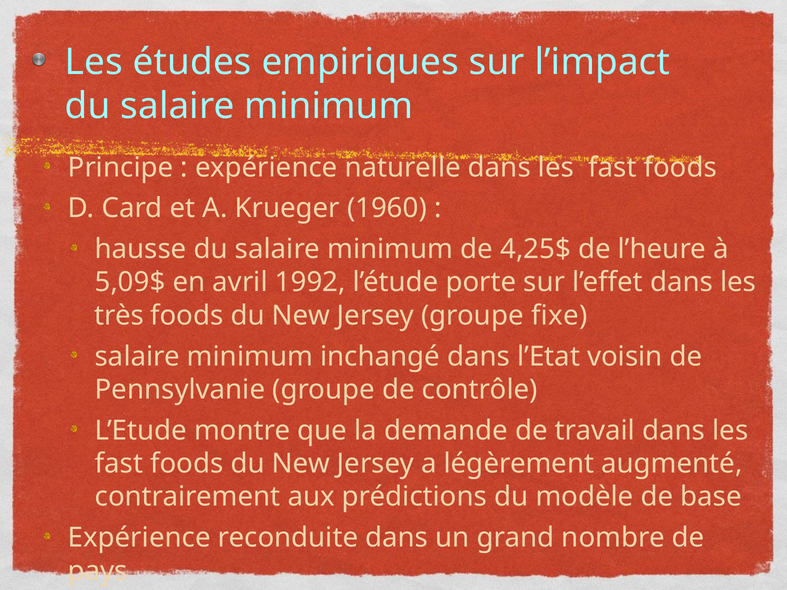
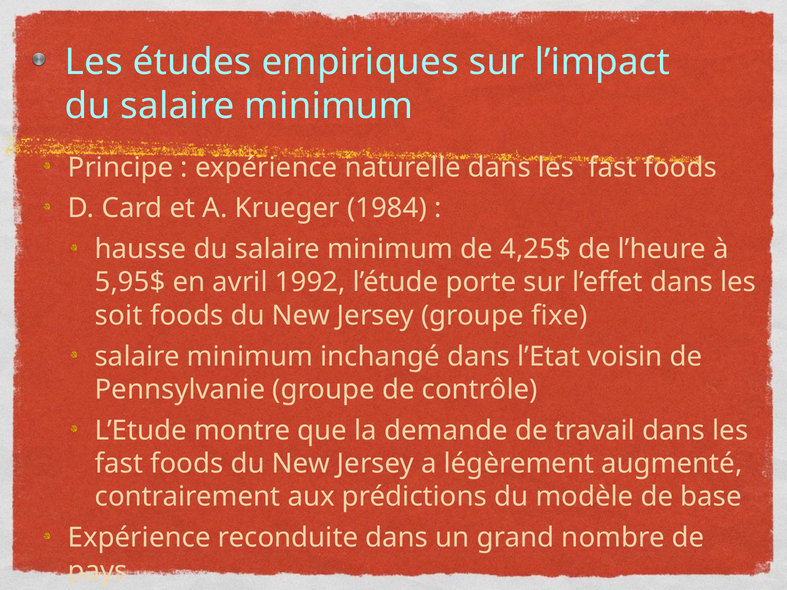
1960: 1960 -> 1984
5,09$: 5,09$ -> 5,95$
très: très -> soit
